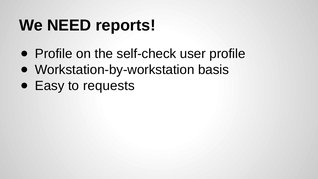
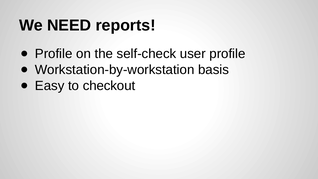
requests: requests -> checkout
